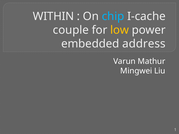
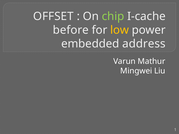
WITHIN: WITHIN -> OFFSET
chip colour: light blue -> light green
couple: couple -> before
